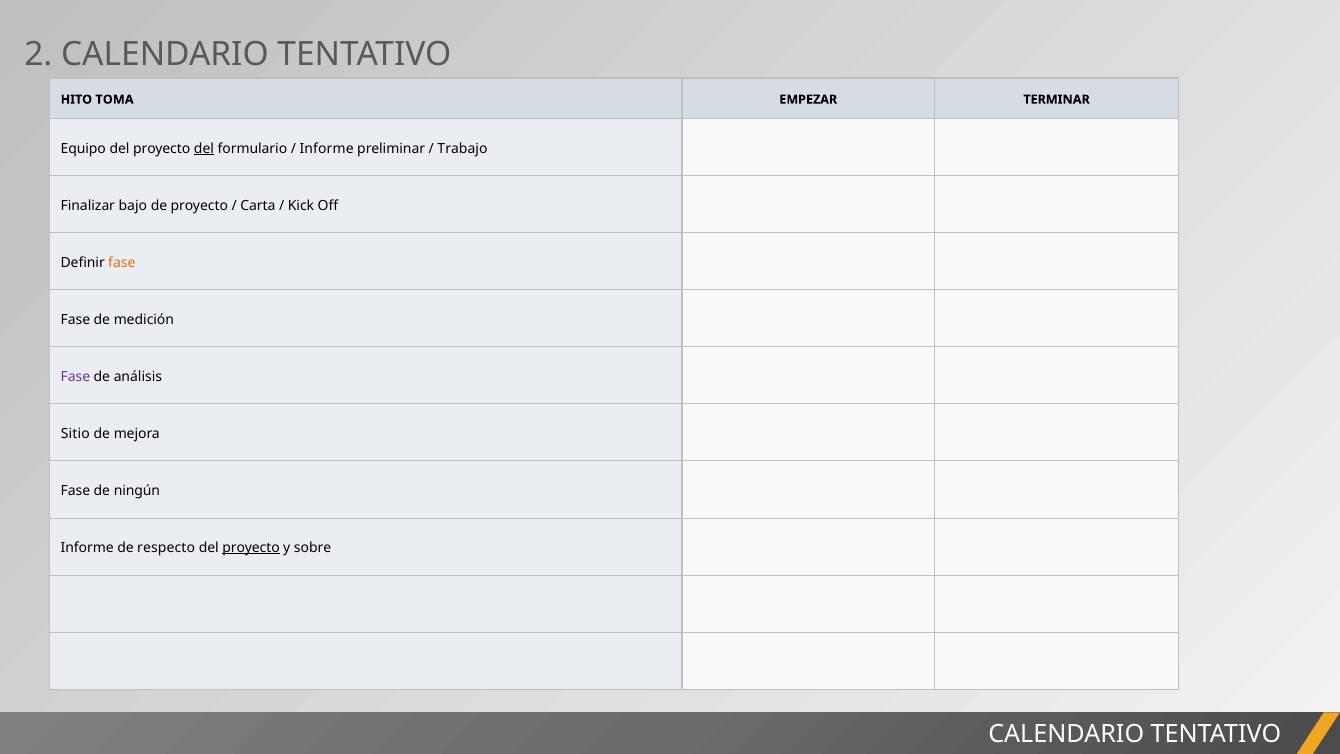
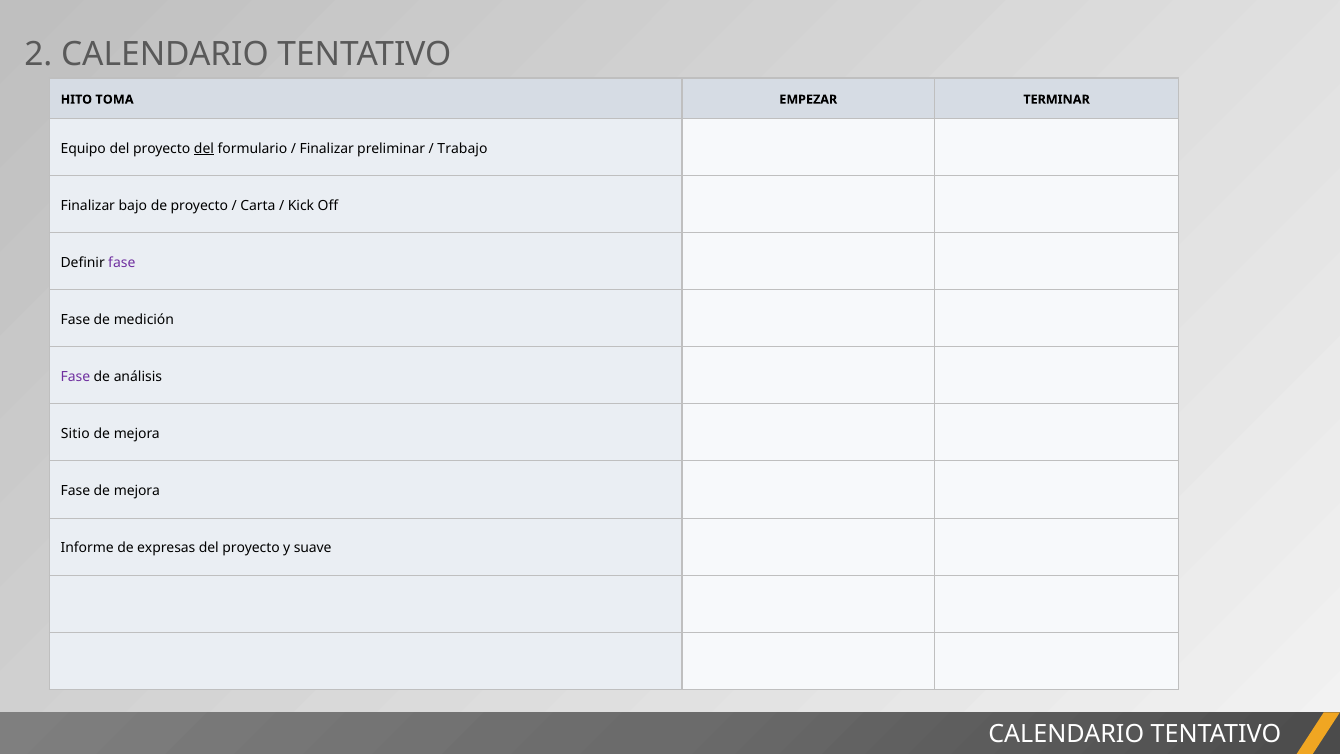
Informe at (327, 148): Informe -> Finalizar
fase at (122, 262) colour: orange -> purple
Fase de ningún: ningún -> mejora
respecto: respecto -> expresas
proyecto at (251, 547) underline: present -> none
sobre: sobre -> suave
